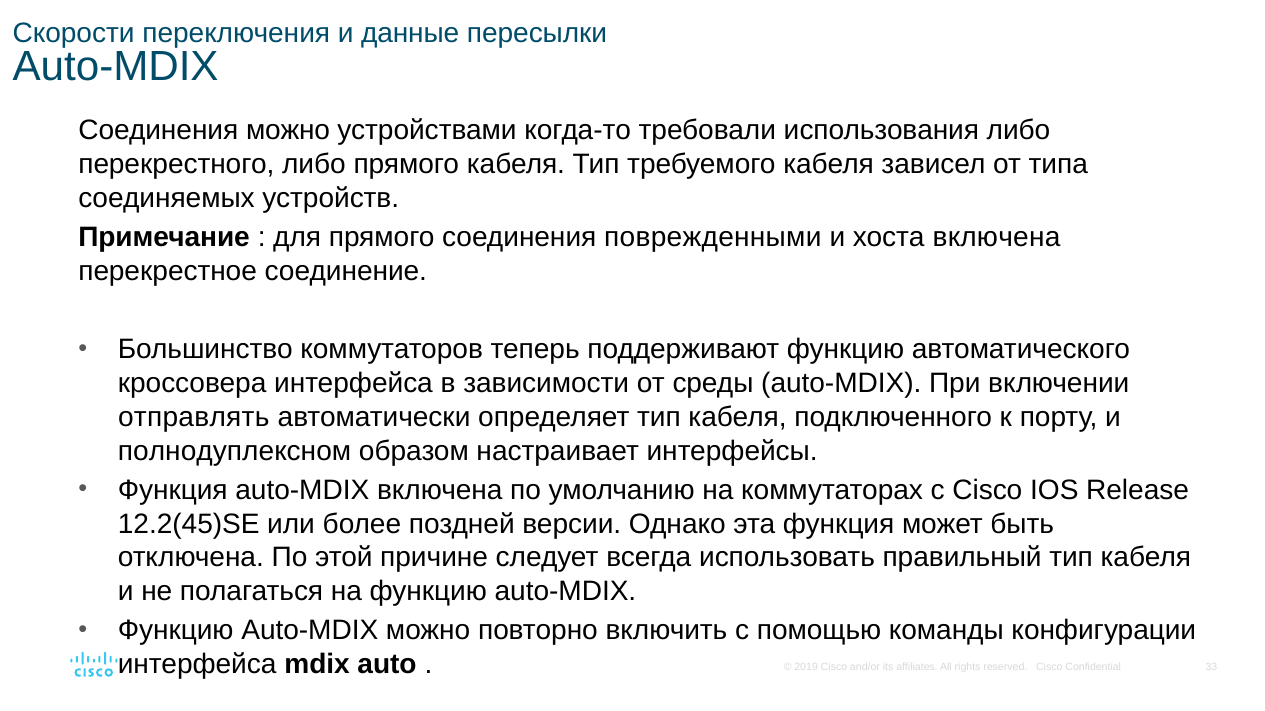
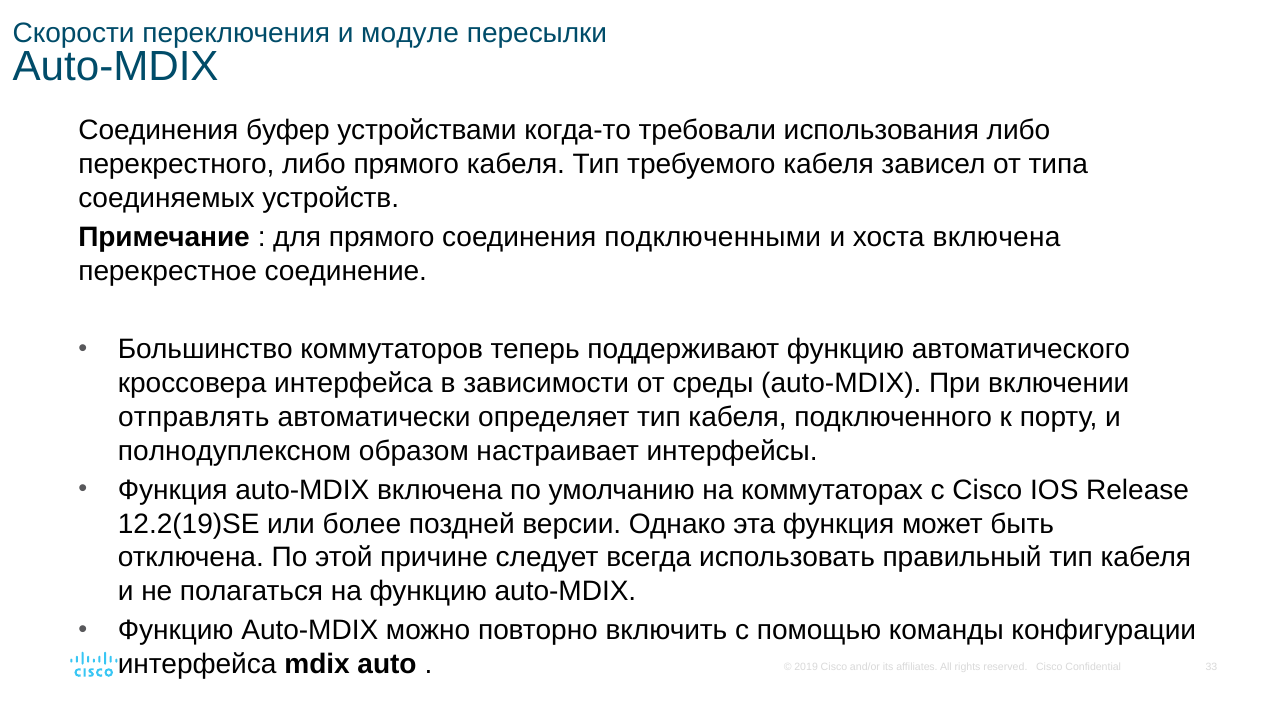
данные: данные -> модуле
Соединения можно: можно -> буфер
поврежденными: поврежденными -> подключенными
12.2(45)SE: 12.2(45)SE -> 12.2(19)SE
